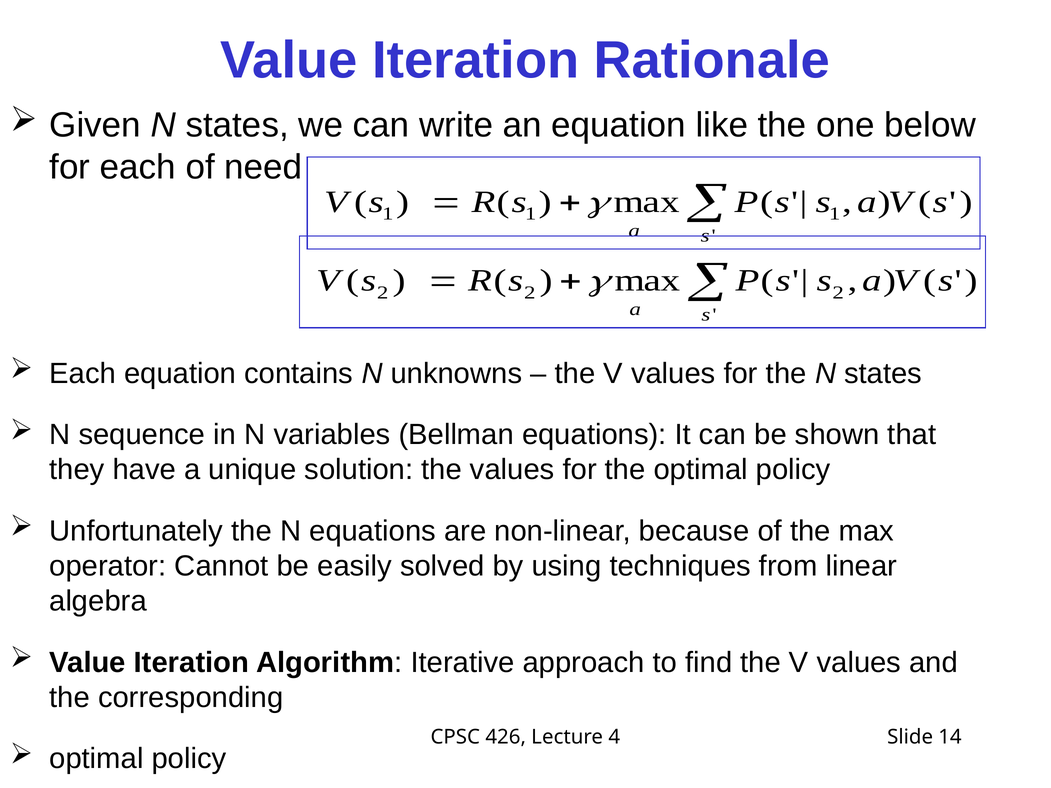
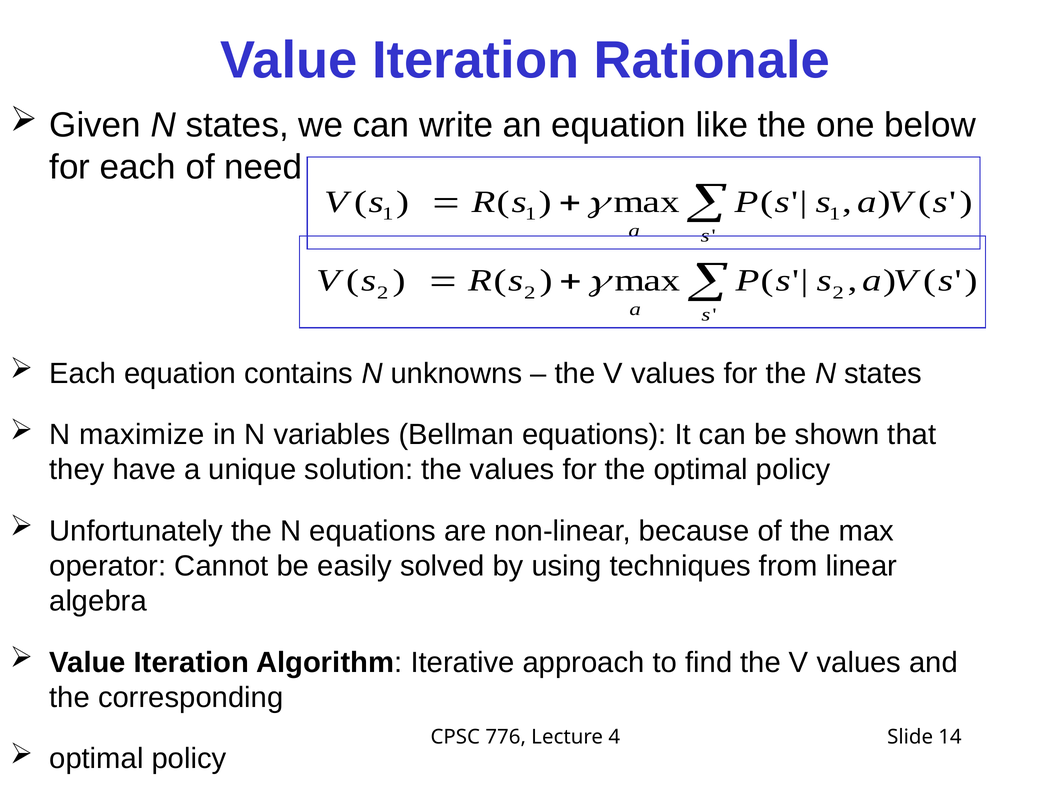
sequence: sequence -> maximize
426: 426 -> 776
